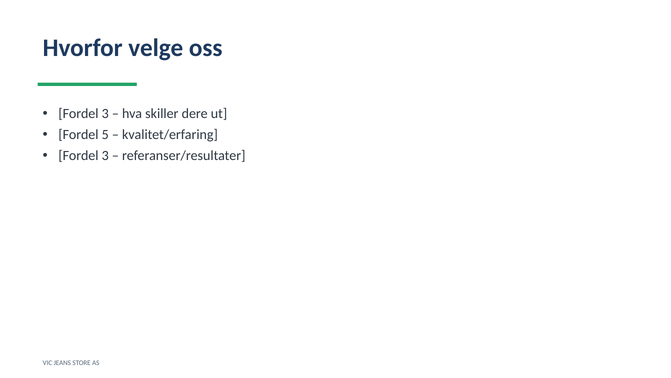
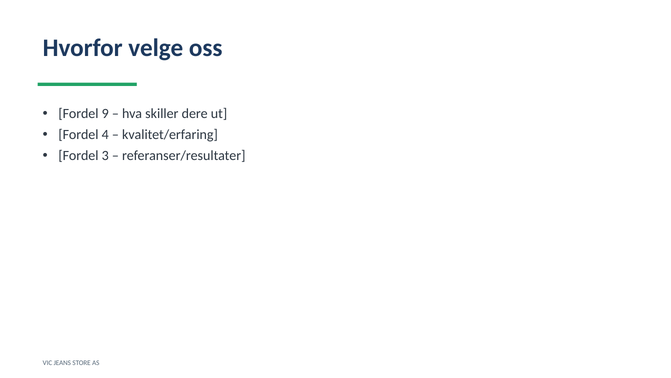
3 at (105, 114): 3 -> 9
5: 5 -> 4
